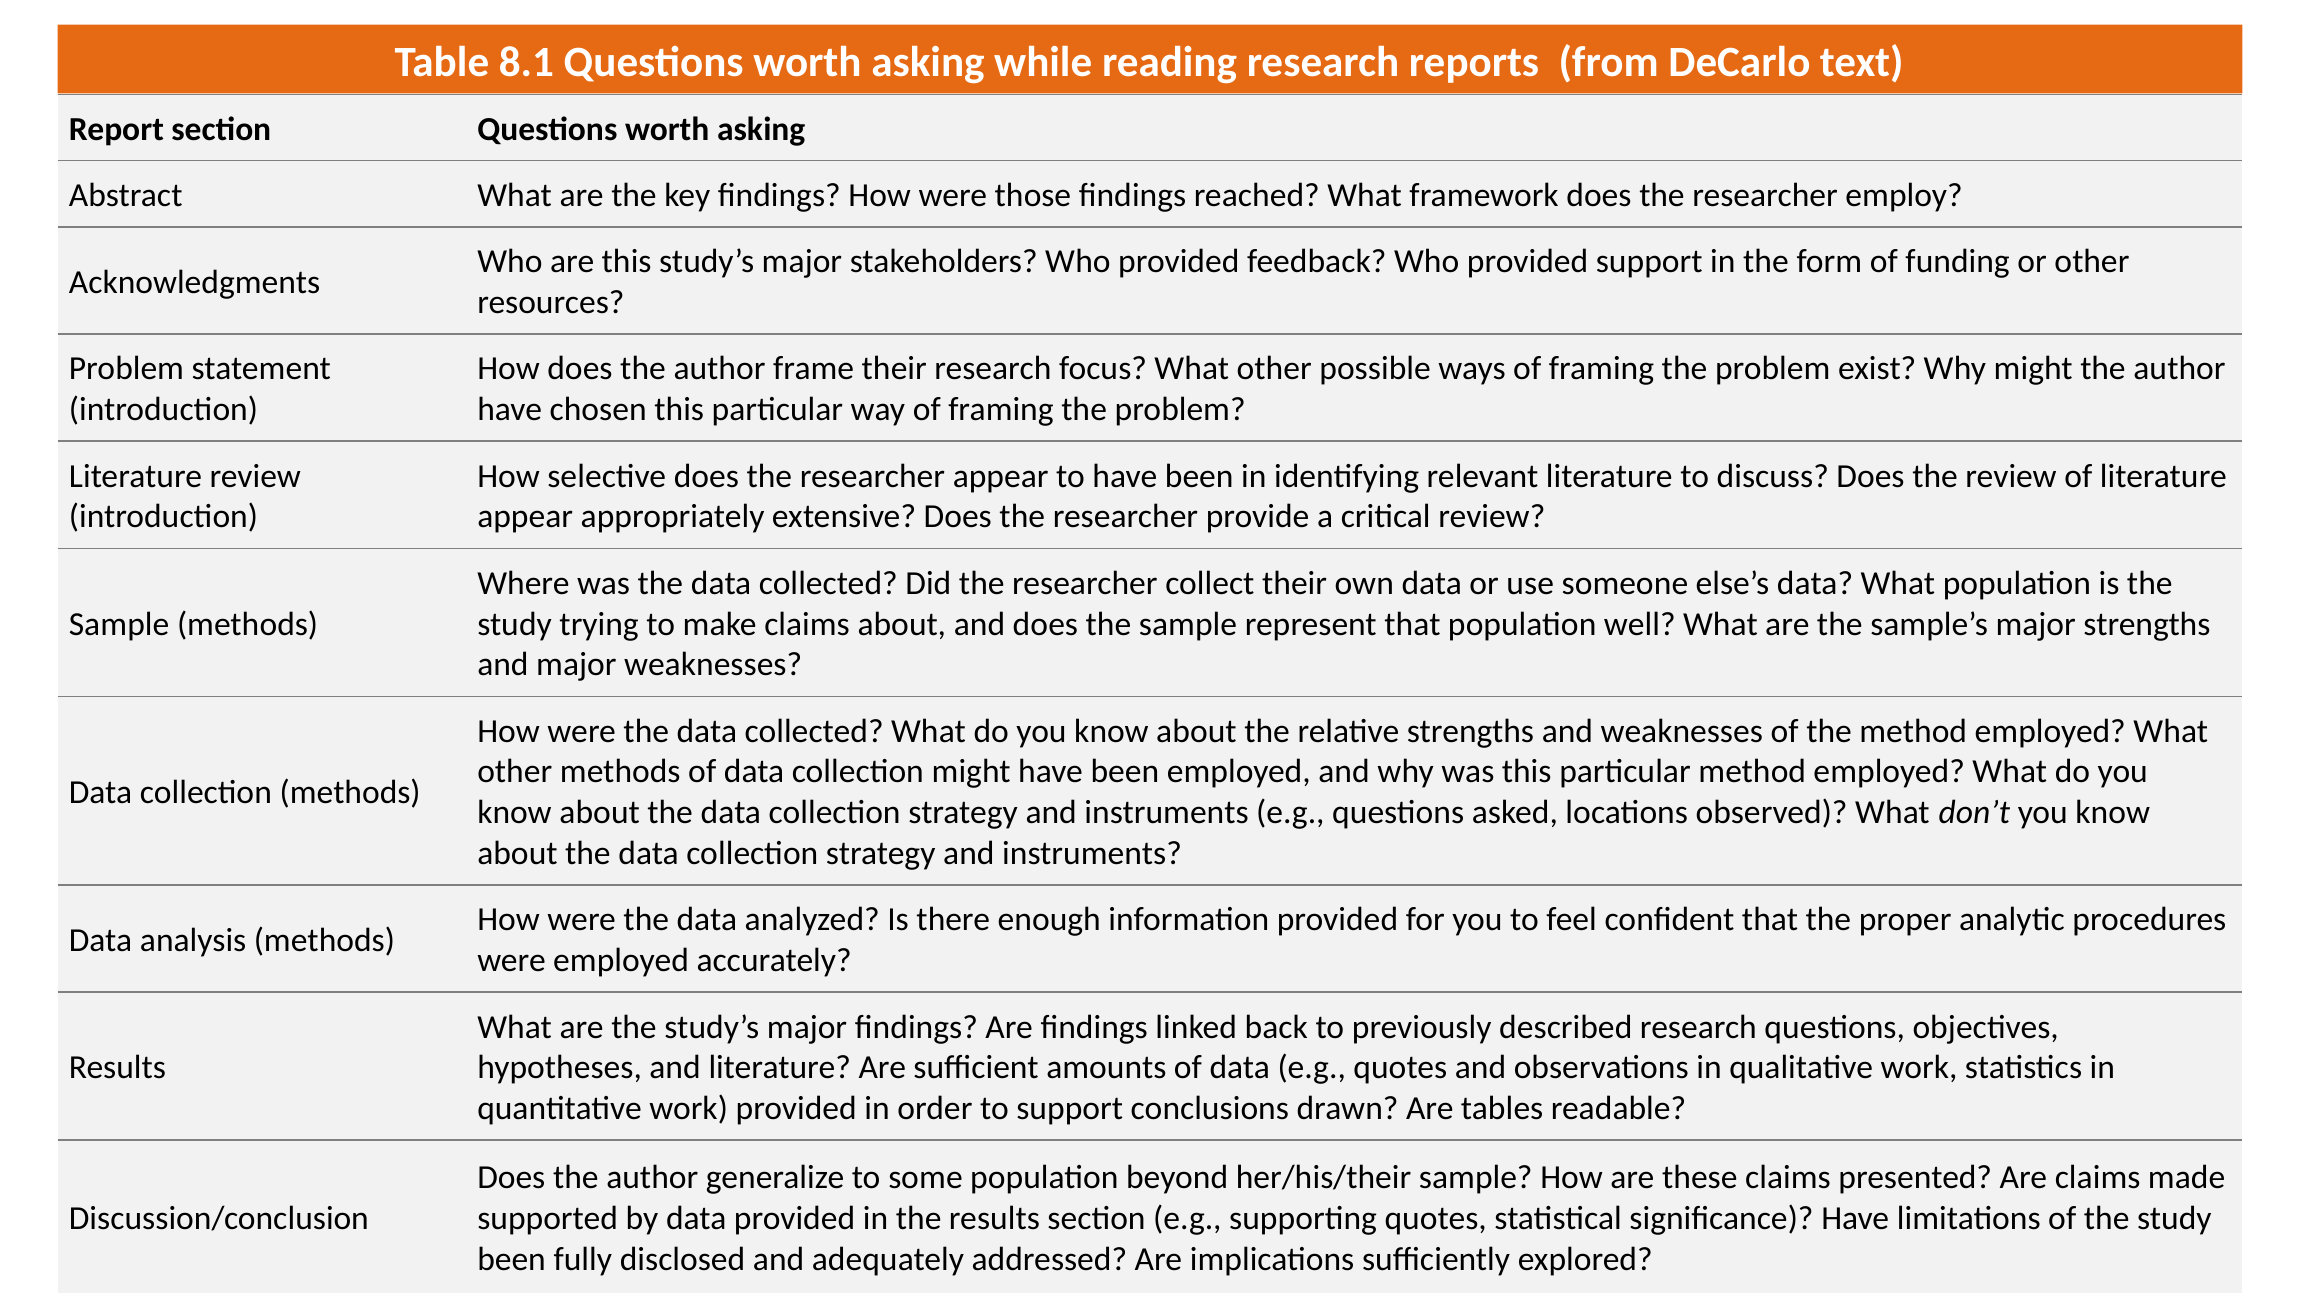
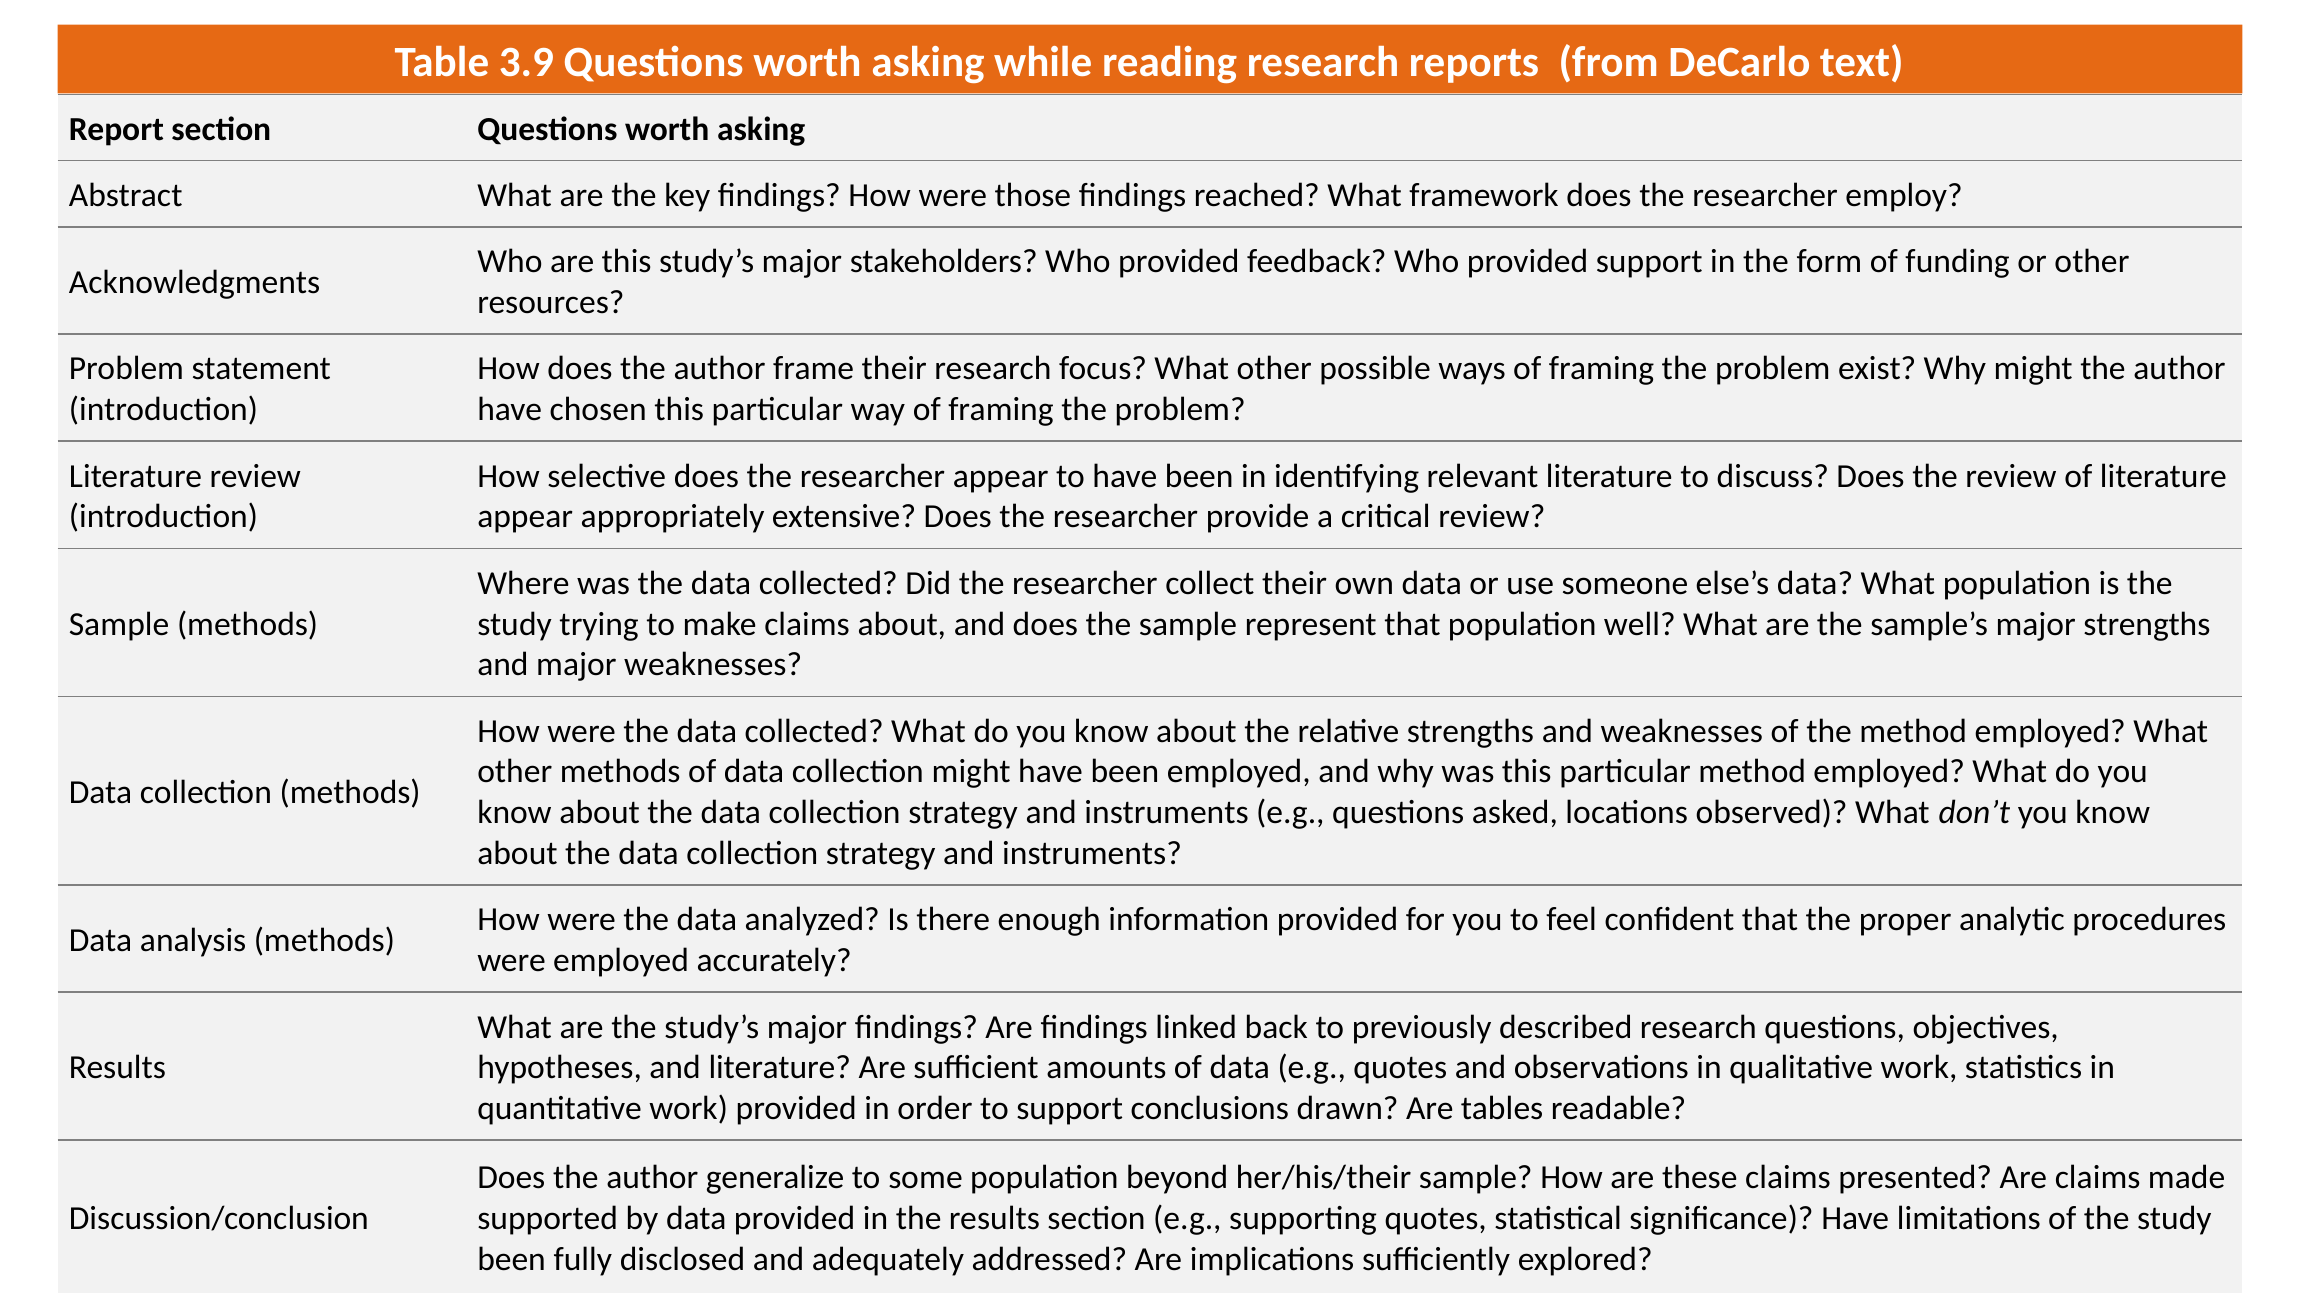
8.1: 8.1 -> 3.9
